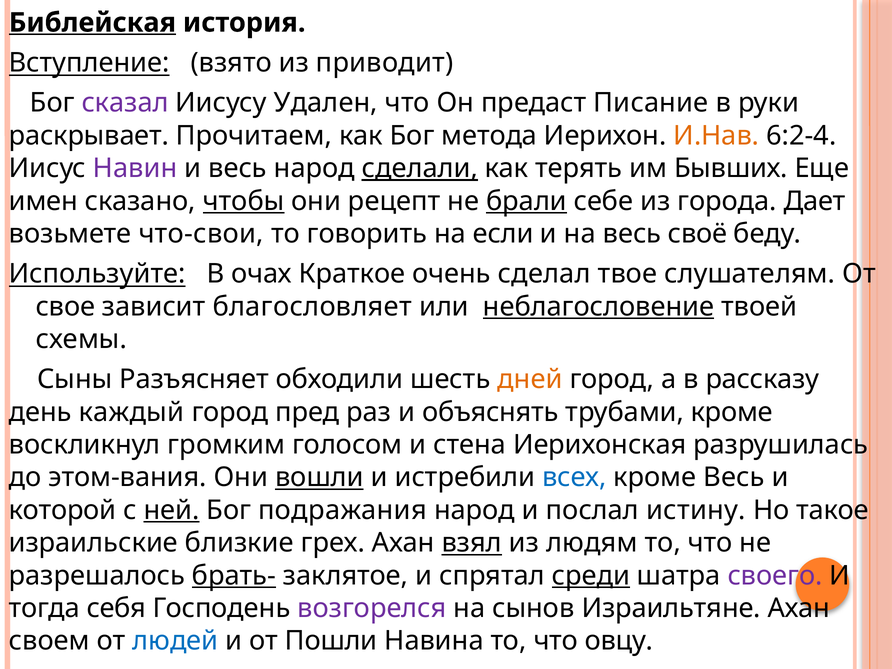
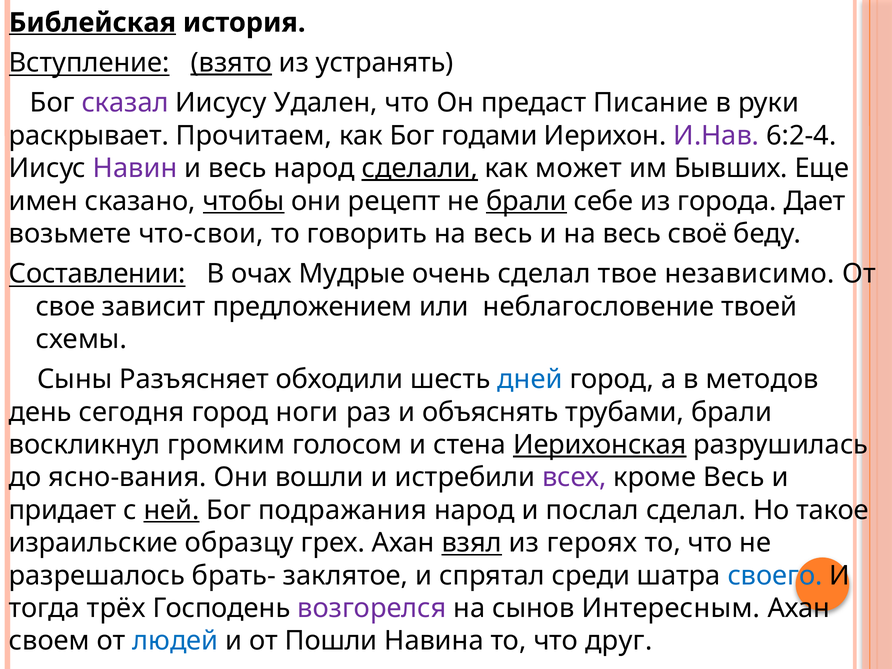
взято underline: none -> present
приводит: приводит -> устранять
метода: метода -> годами
И.Нав colour: orange -> purple
терять: терять -> может
если at (503, 234): если -> весь
Используйте: Используйте -> Составлении
Краткое: Краткое -> Мудрые
слушателям: слушателям -> независимо
благословляет: благословляет -> предложением
неблагословение underline: present -> none
дней colour: orange -> blue
рассказу: рассказу -> методов
каждый: каждый -> сегодня
пред: пред -> ноги
трубами кроме: кроме -> брали
Иерихонская underline: none -> present
этом-вания: этом-вания -> ясно-вания
вошли underline: present -> none
всех colour: blue -> purple
которой: которой -> придает
послал истину: истину -> сделал
близкие: близкие -> образцу
людям: людям -> героях
брать- underline: present -> none
среди underline: present -> none
своего colour: purple -> blue
себя: себя -> трёх
Израильтяне: Израильтяне -> Интересным
овцу: овцу -> друг
